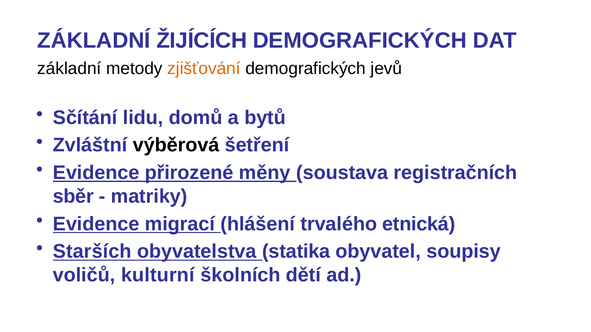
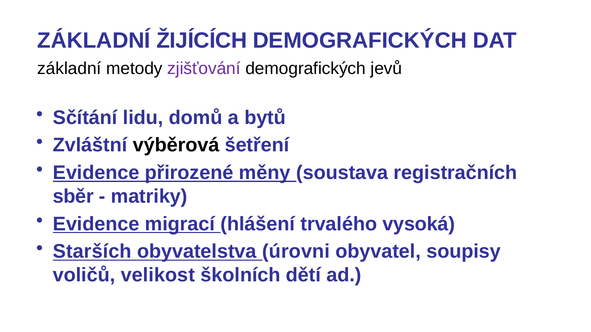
zjišťování colour: orange -> purple
etnická: etnická -> vysoká
statika: statika -> úrovni
kulturní: kulturní -> velikost
